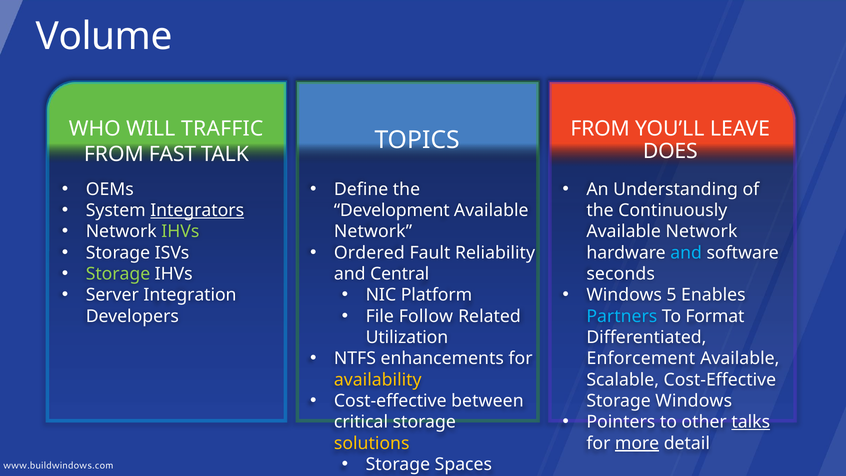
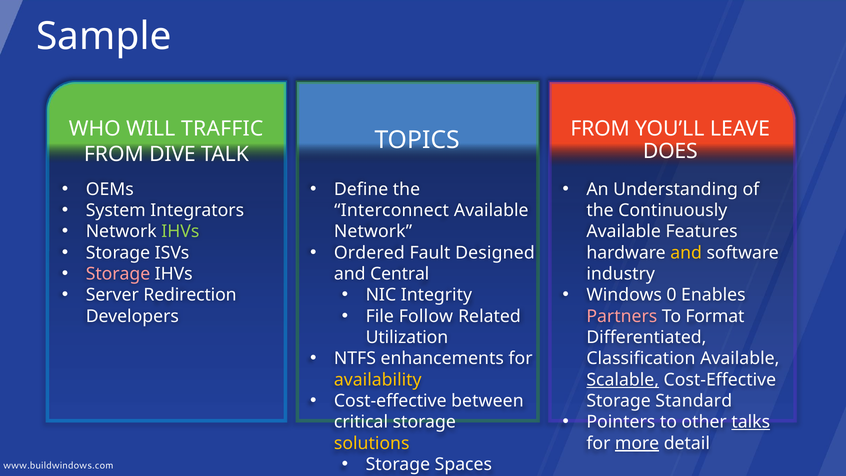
Volume: Volume -> Sample
FAST: FAST -> DIVE
Integrators underline: present -> none
Development: Development -> Interconnect
Network at (701, 232): Network -> Features
Reliability: Reliability -> Designed
and at (686, 253) colour: light blue -> yellow
Storage at (118, 274) colour: light green -> pink
seconds: seconds -> industry
Integration: Integration -> Redirection
Platform: Platform -> Integrity
5: 5 -> 0
Partners colour: light blue -> pink
Enforcement: Enforcement -> Classification
Scalable underline: none -> present
Storage Windows: Windows -> Standard
